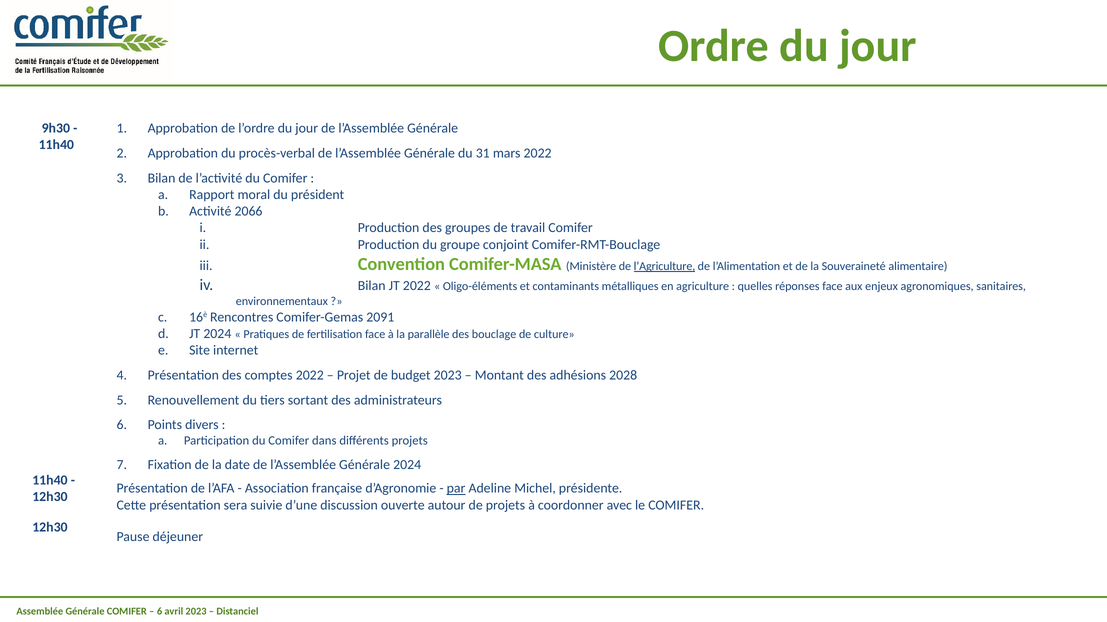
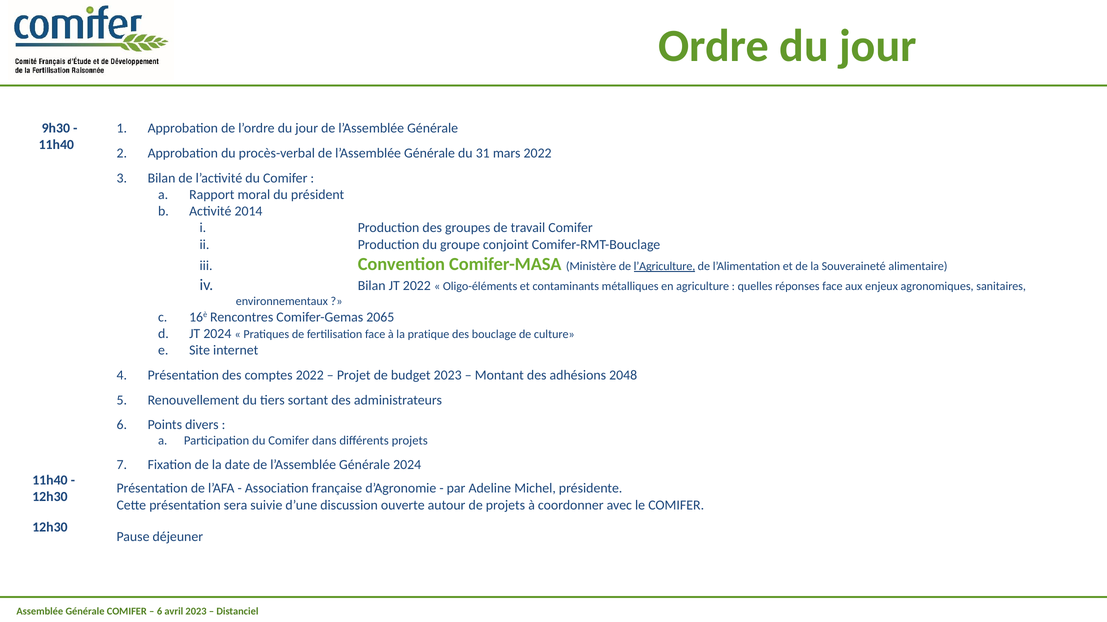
2066: 2066 -> 2014
2091: 2091 -> 2065
parallèle: parallèle -> pratique
2028: 2028 -> 2048
par underline: present -> none
